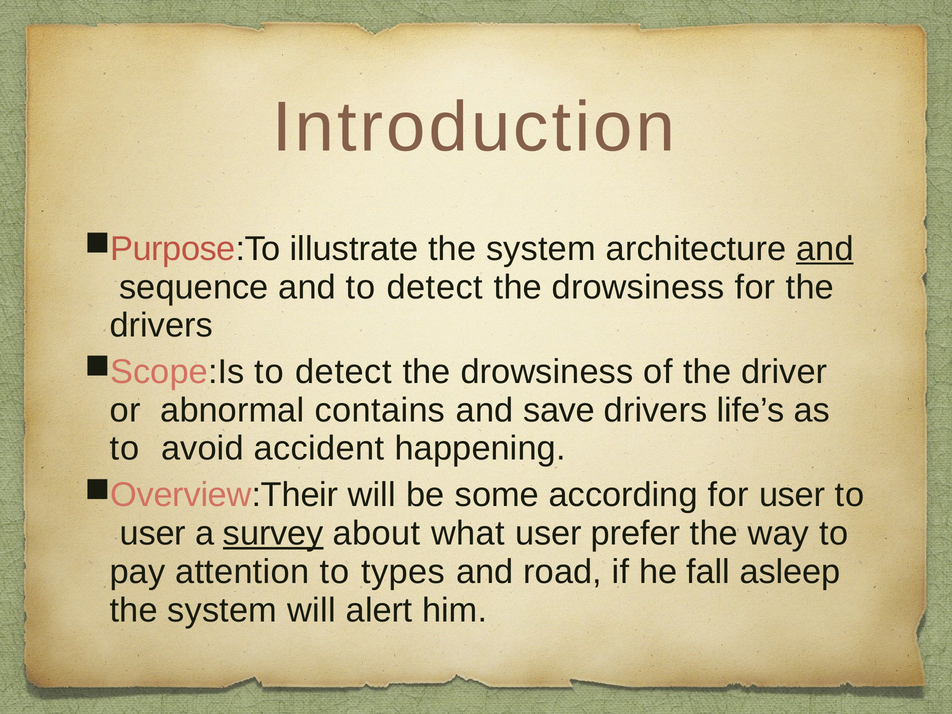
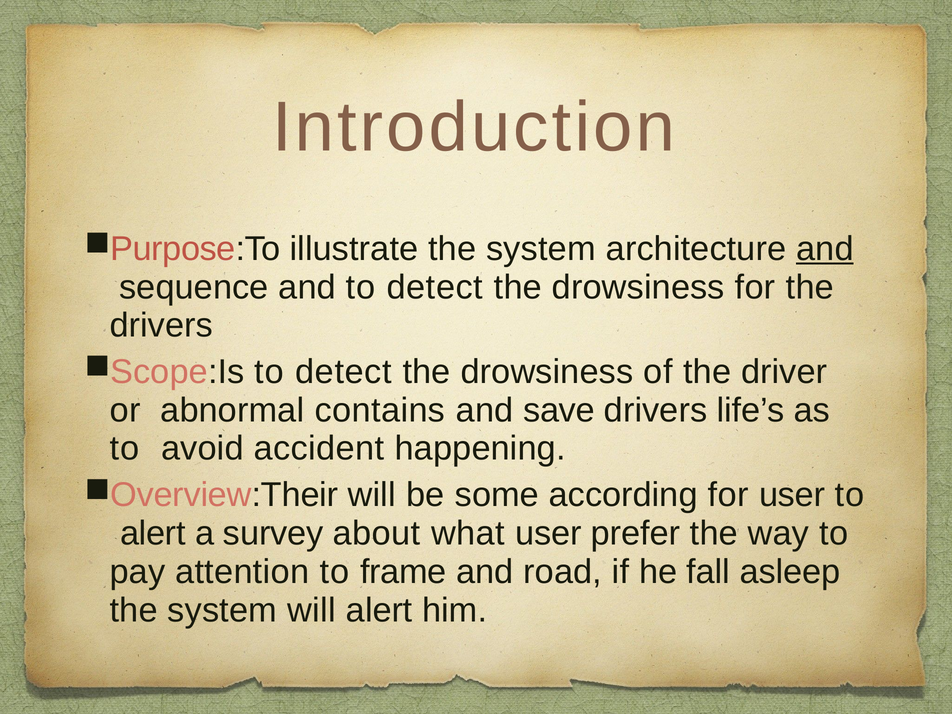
user at (153, 533): user -> alert
survey underline: present -> none
types: types -> frame
